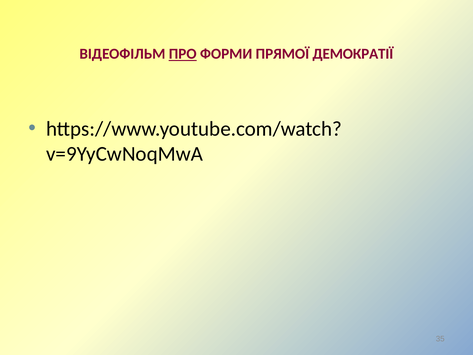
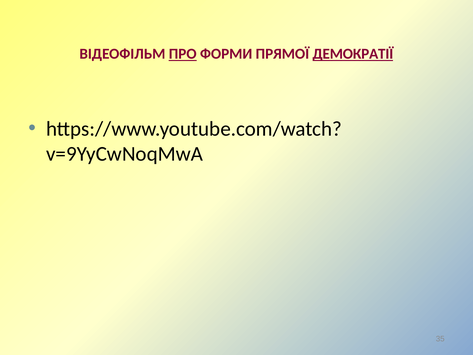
ДЕМОКРАТІЇ underline: none -> present
